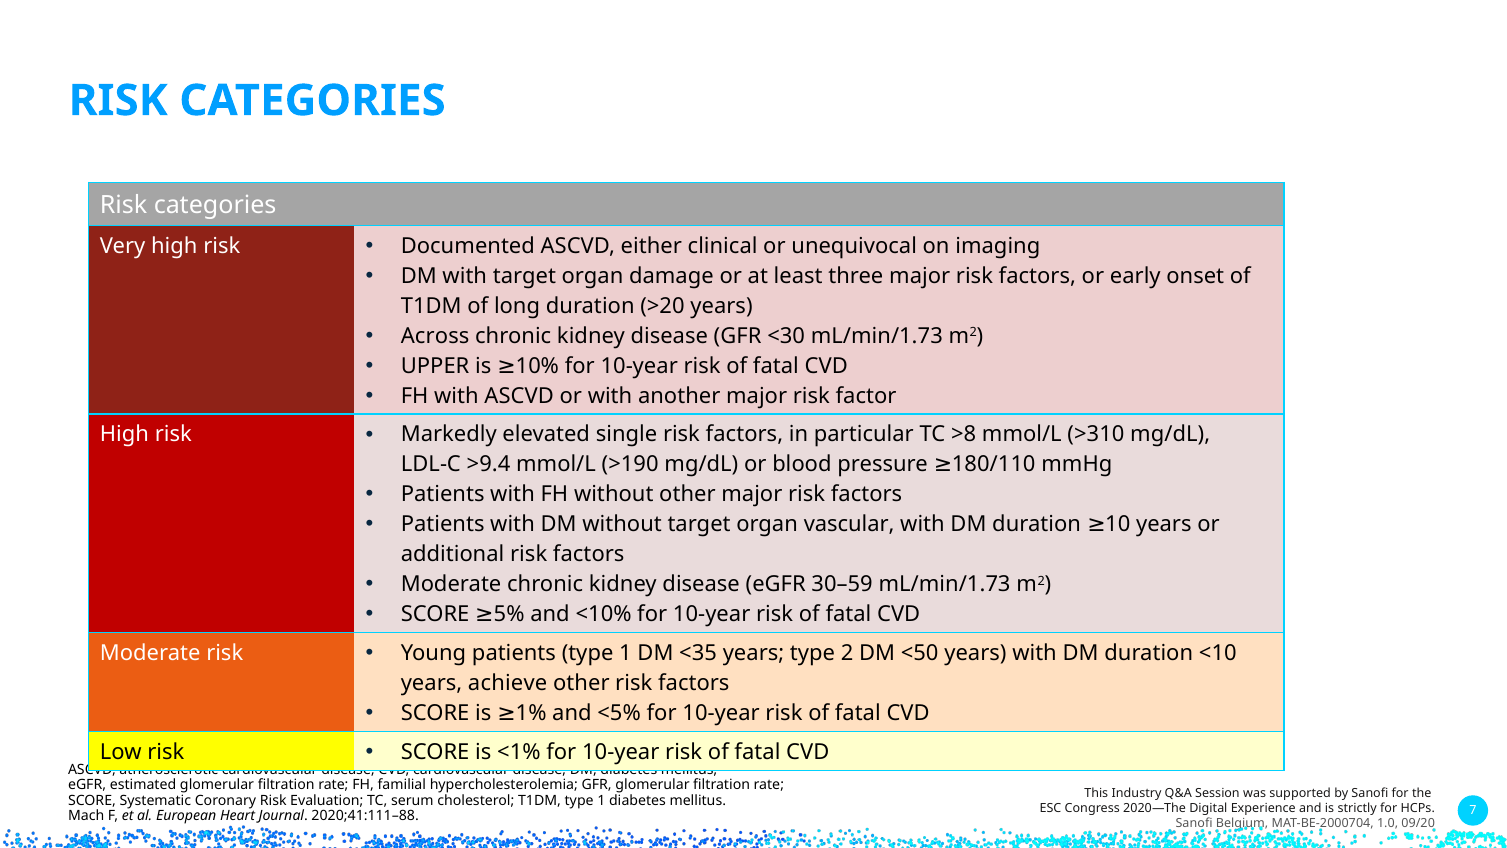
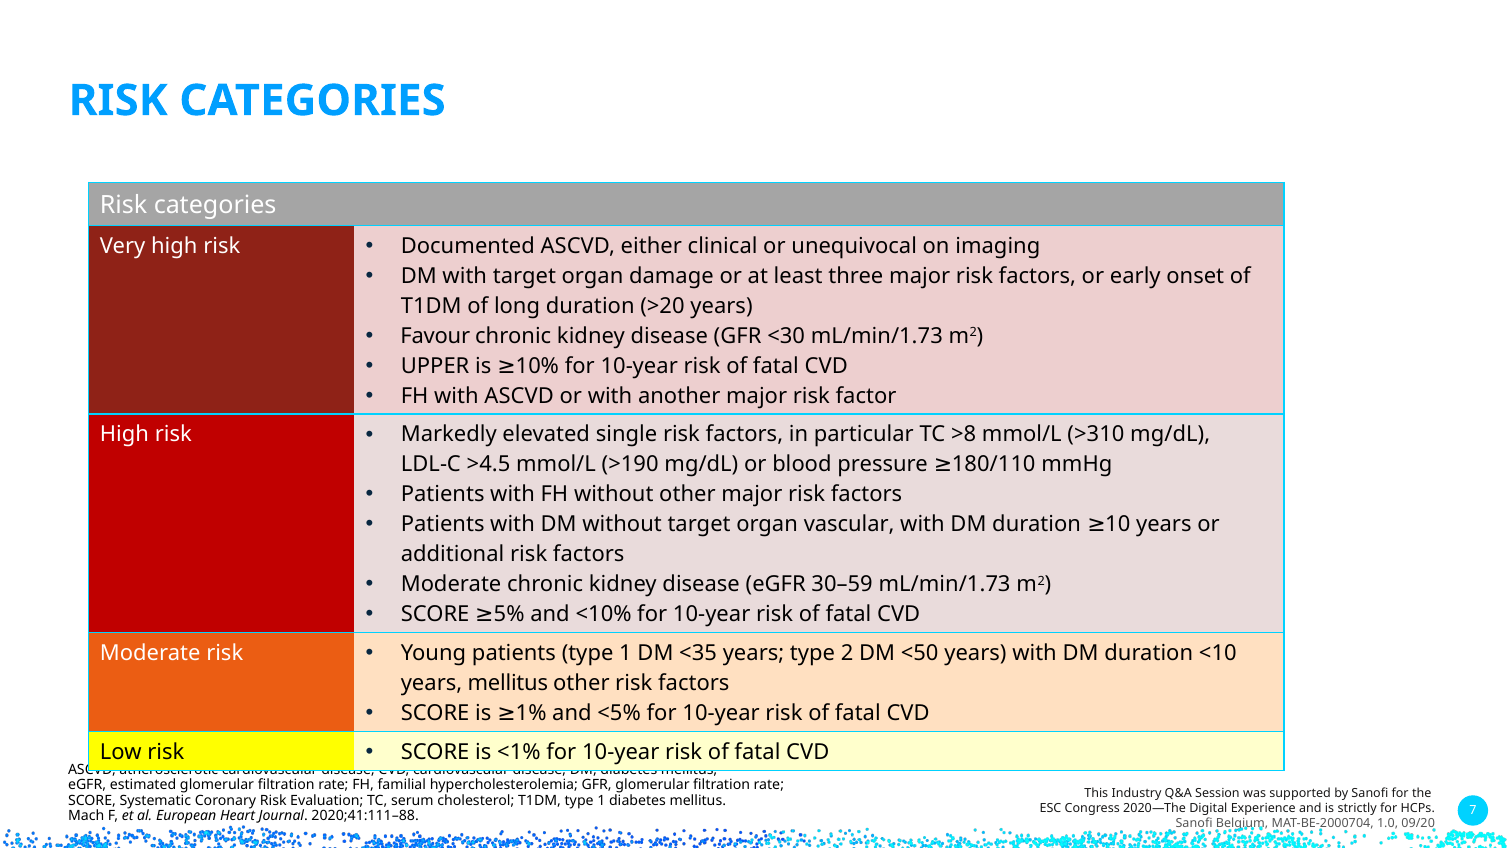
Across: Across -> Favour
>9.4: >9.4 -> >4.5
years achieve: achieve -> mellitus
